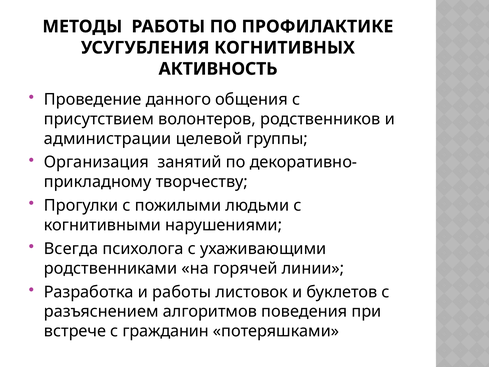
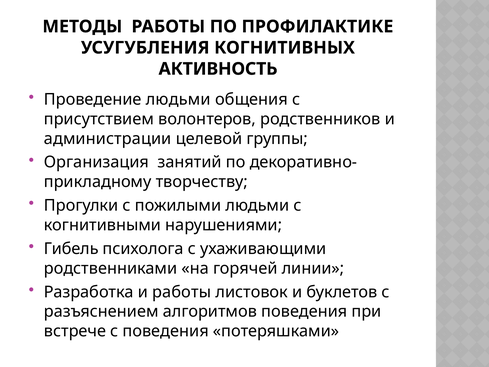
Проведение данного: данного -> людьми
Всегда: Всегда -> Гибель
с гражданин: гражданин -> поведения
